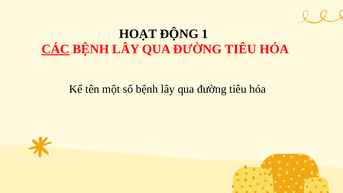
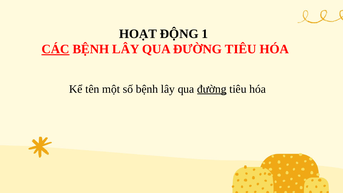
đường at (212, 89) underline: none -> present
